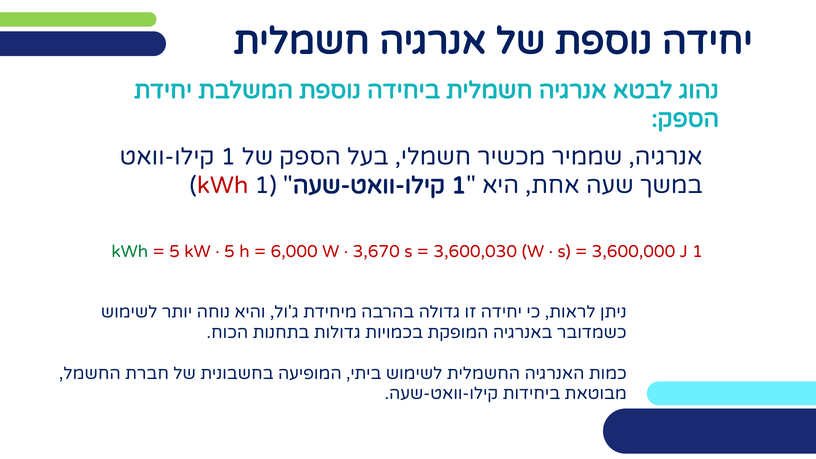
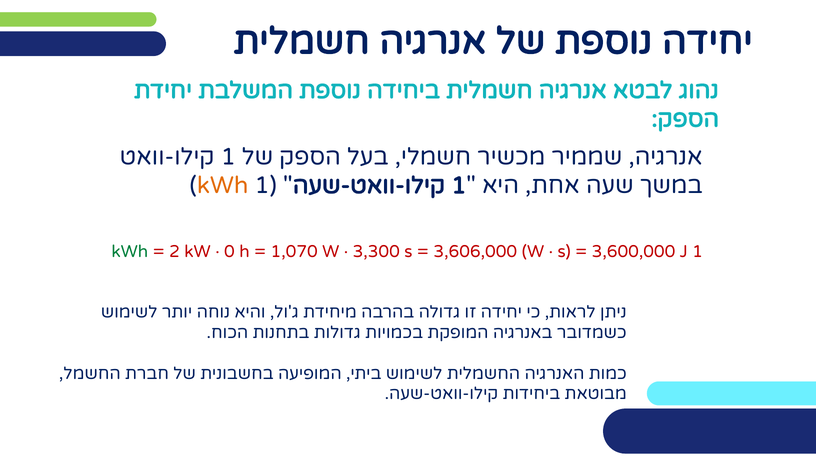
kWh at (223, 185) colour: red -> orange
5 at (175, 252): 5 -> 2
5 at (229, 252): 5 -> 0
6,000: 6,000 -> 1,070
3,670: 3,670 -> 3,300
3,600,030: 3,600,030 -> 3,606,000
